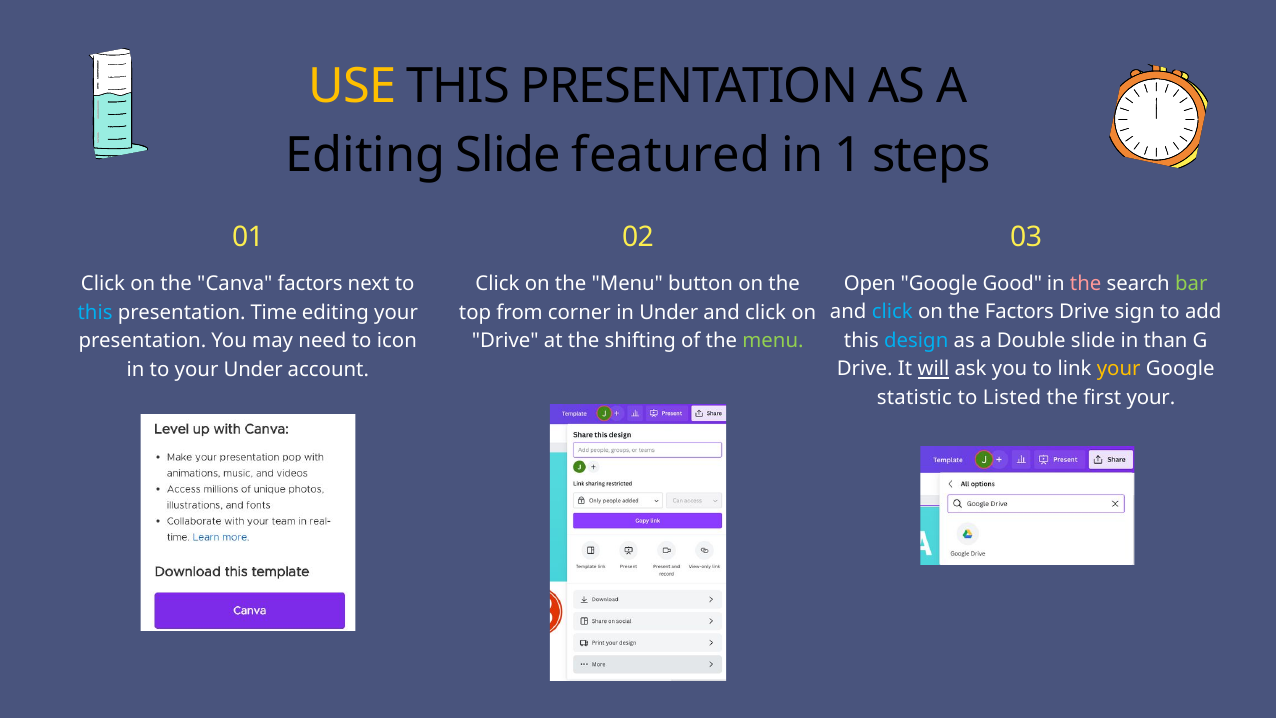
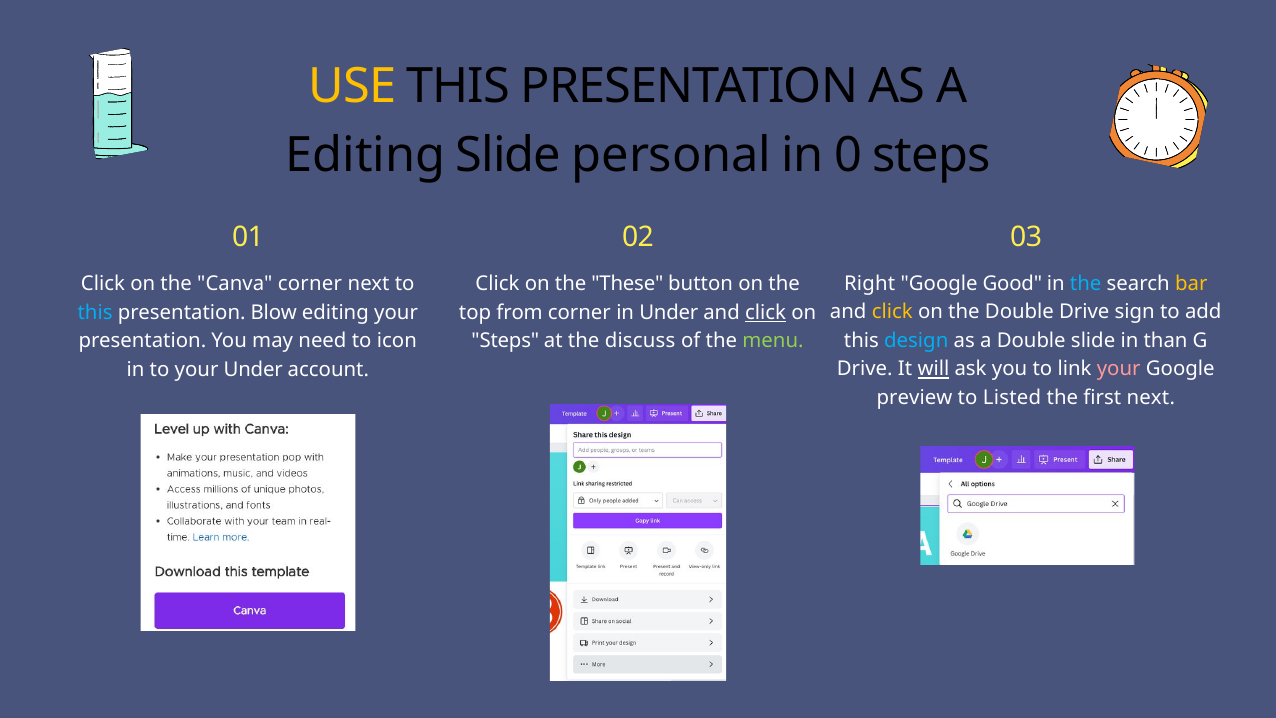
featured: featured -> personal
1: 1 -> 0
Open: Open -> Right
the at (1086, 283) colour: pink -> light blue
bar colour: light green -> yellow
Canva factors: factors -> corner
on the Menu: Menu -> These
click at (892, 312) colour: light blue -> yellow
the Factors: Factors -> Double
Time: Time -> Blow
click at (766, 313) underline: none -> present
Drive at (505, 341): Drive -> Steps
shifting: shifting -> discuss
your at (1119, 369) colour: yellow -> pink
statistic: statistic -> preview
first your: your -> next
